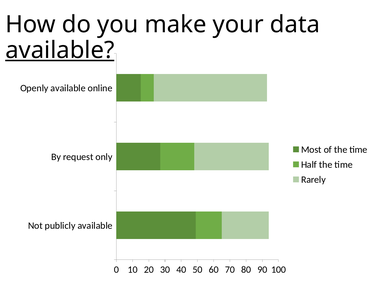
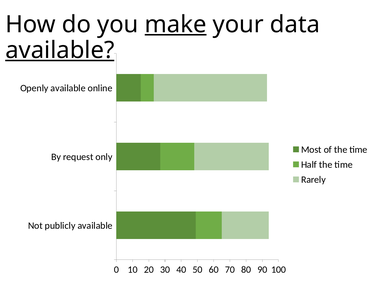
make underline: none -> present
